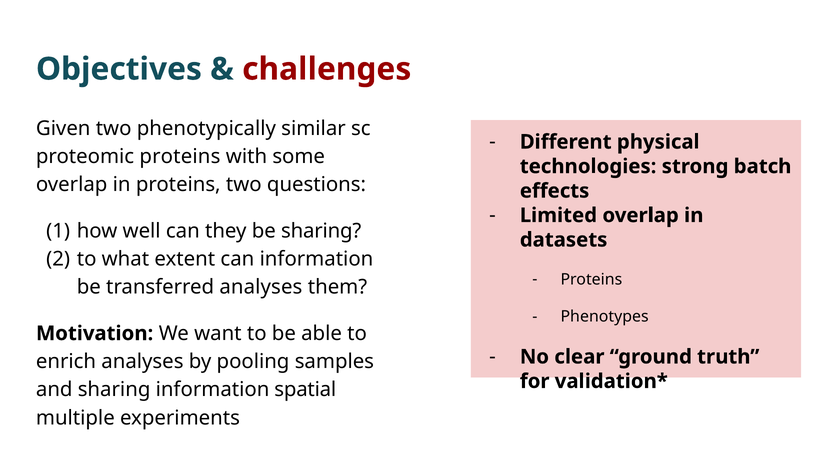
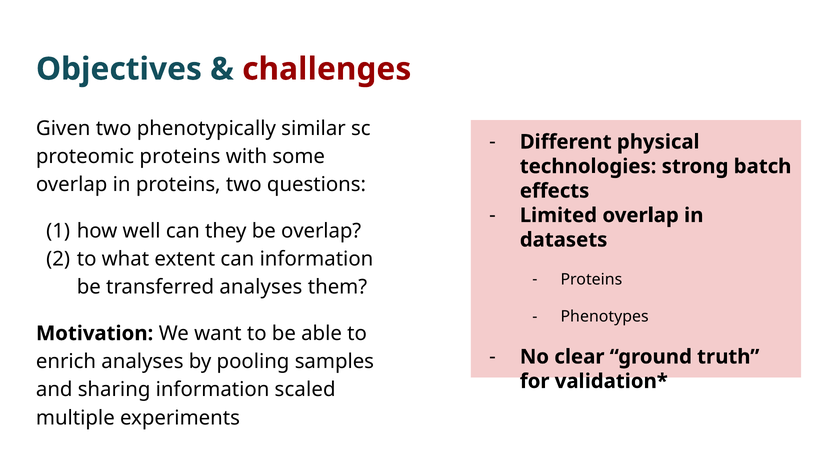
be sharing: sharing -> overlap
spatial: spatial -> scaled
